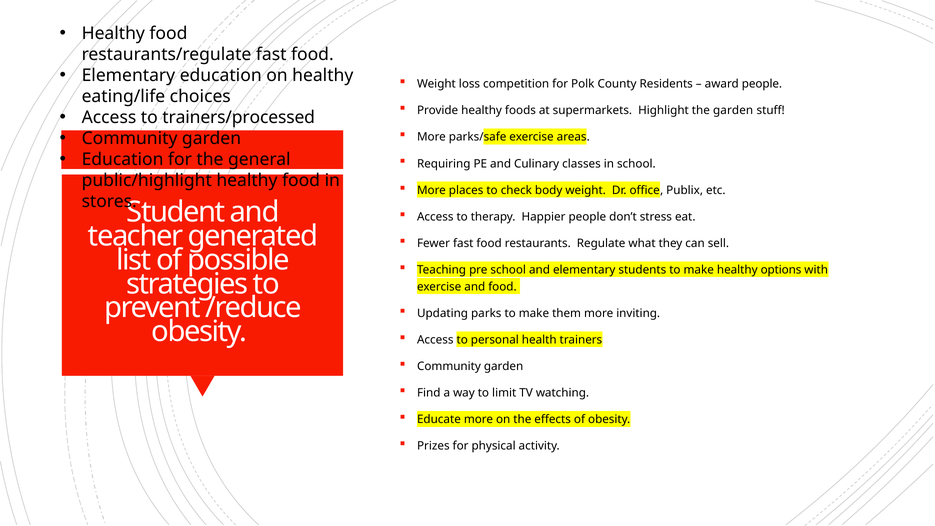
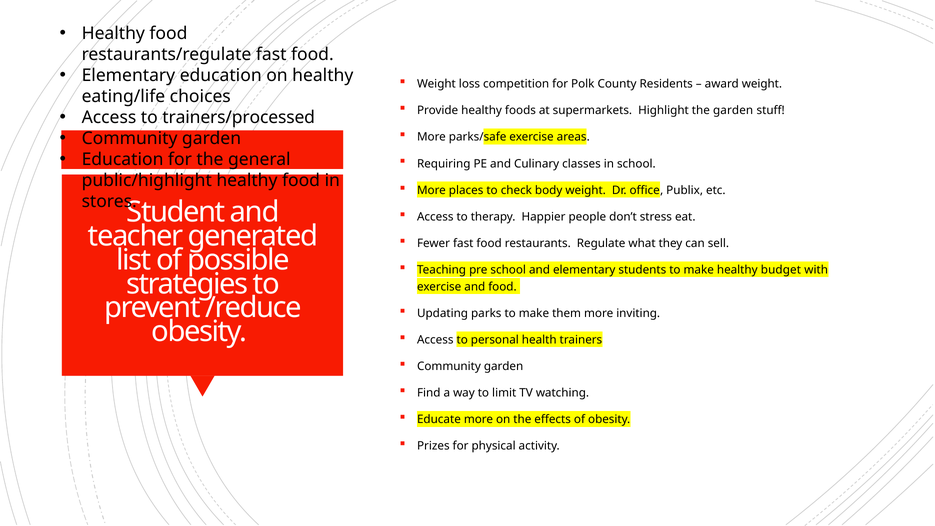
award people: people -> weight
options: options -> budget
